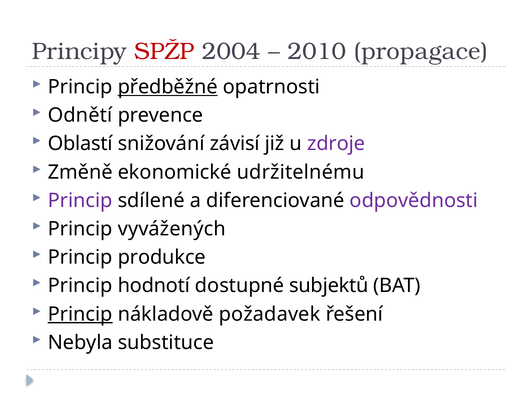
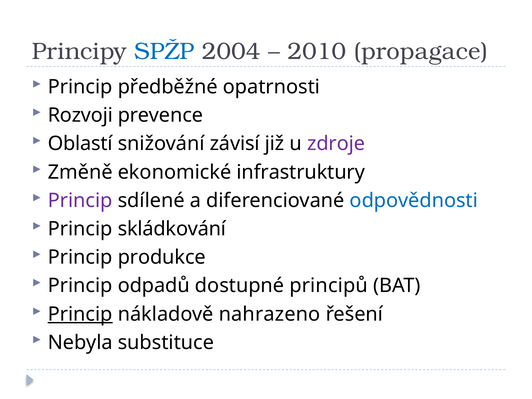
SPŽP colour: red -> blue
předběžné underline: present -> none
Odnětí: Odnětí -> Rozvoji
udržitelnému: udržitelnému -> infrastruktury
odpovědnosti colour: purple -> blue
vyvážených: vyvážených -> skládkování
hodnotí: hodnotí -> odpadů
subjektů: subjektů -> principů
požadavek: požadavek -> nahrazeno
